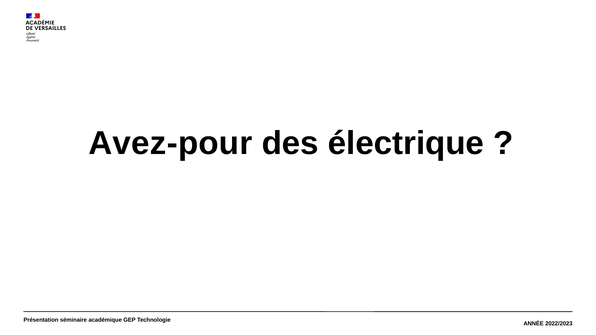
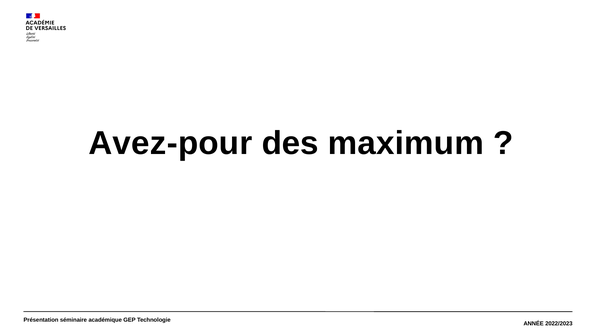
électrique: électrique -> maximum
